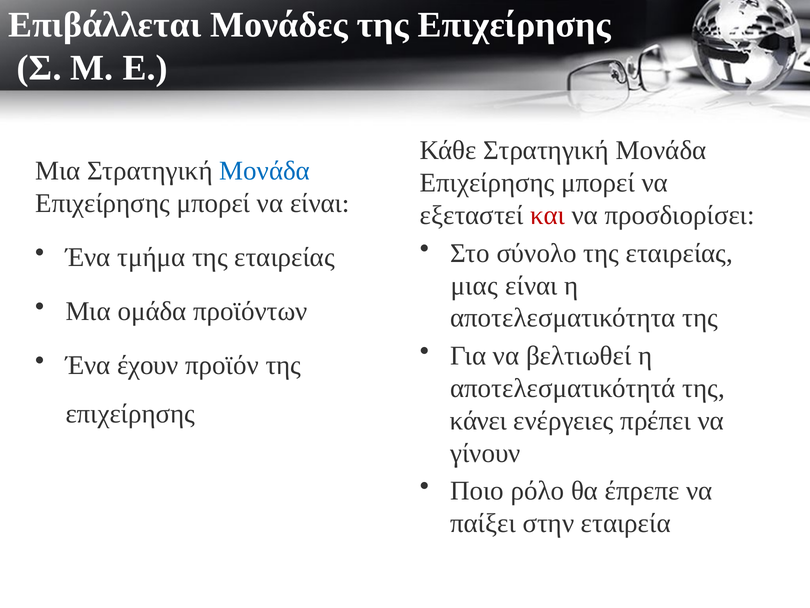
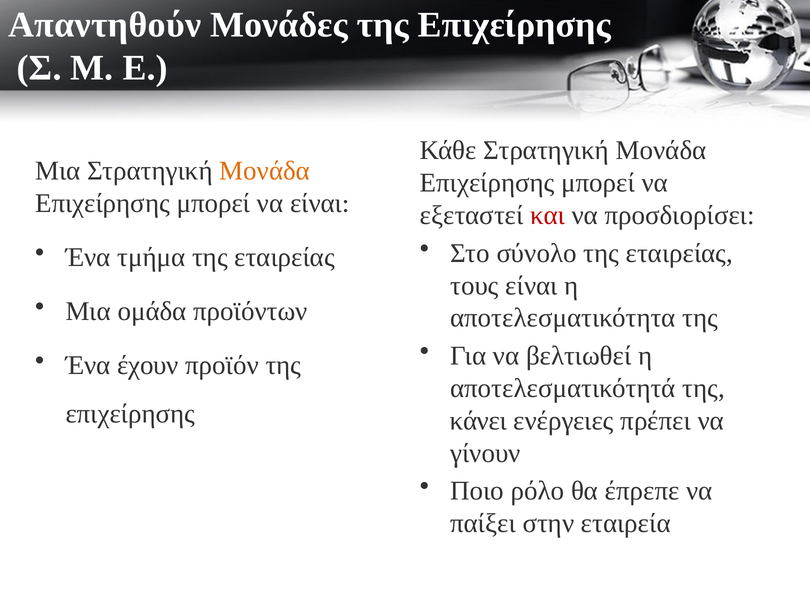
Επιβάλλεται: Επιβάλλεται -> Απαντηθούν
Μονάδα at (265, 171) colour: blue -> orange
μιας: μιας -> τους
